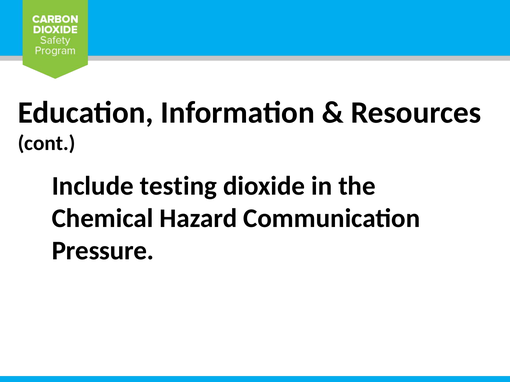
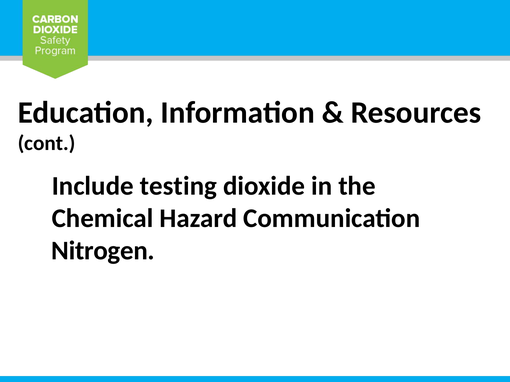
Pressure: Pressure -> Nitrogen
